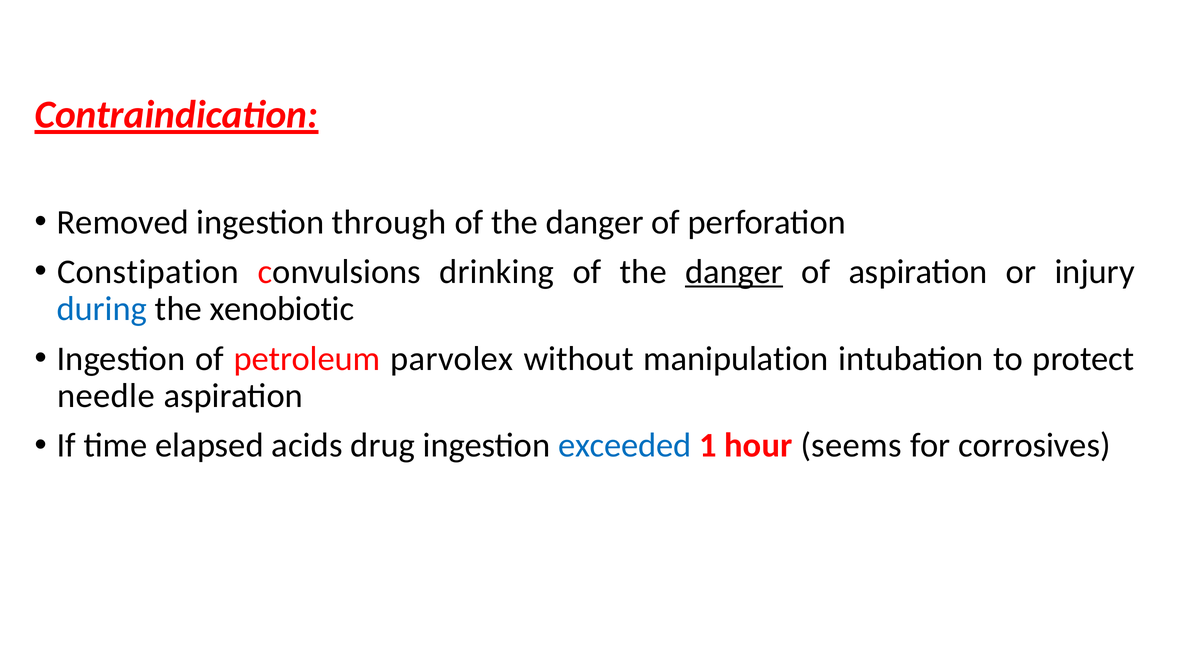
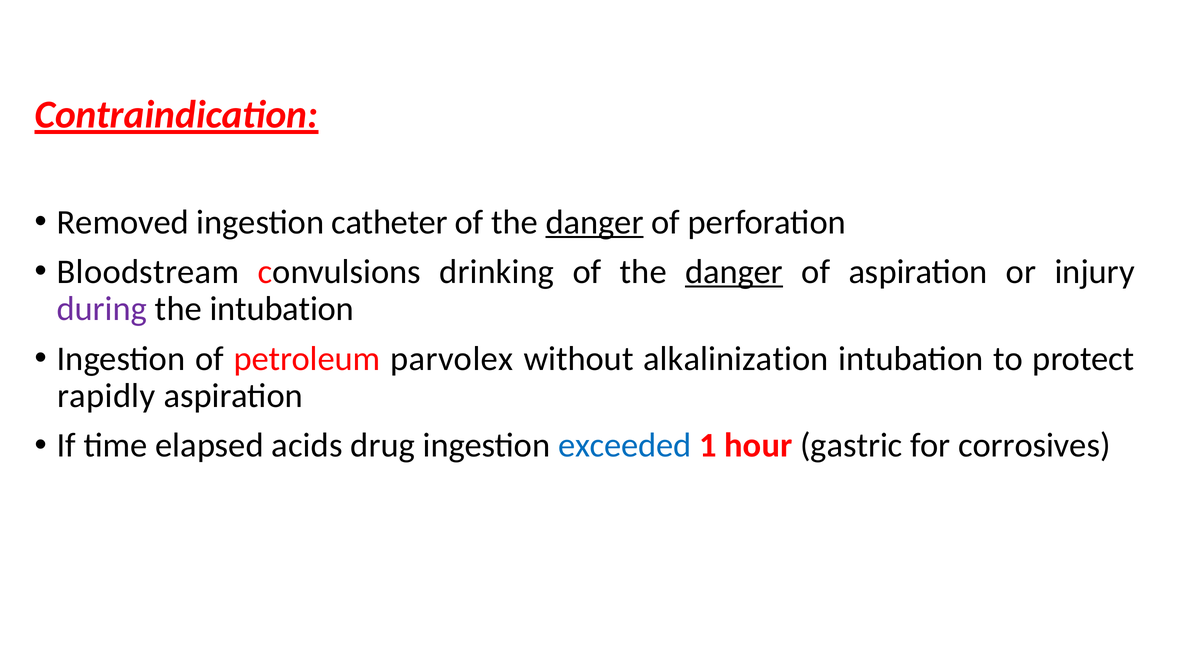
through: through -> catheter
danger at (595, 222) underline: none -> present
Constipation: Constipation -> Bloodstream
during colour: blue -> purple
the xenobiotic: xenobiotic -> intubation
manipulation: manipulation -> alkalinization
needle: needle -> rapidly
seems: seems -> gastric
